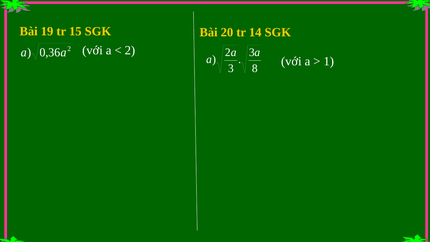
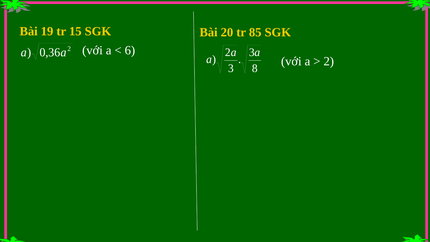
14: 14 -> 85
2 at (130, 50): 2 -> 6
1 at (329, 61): 1 -> 2
